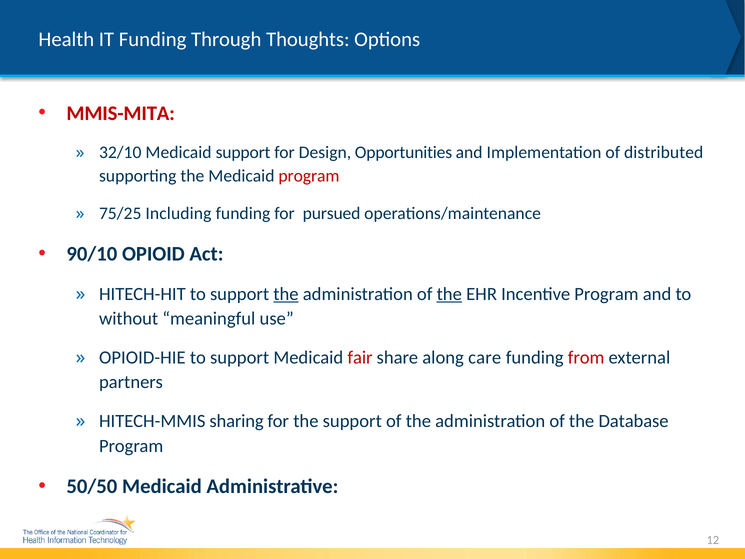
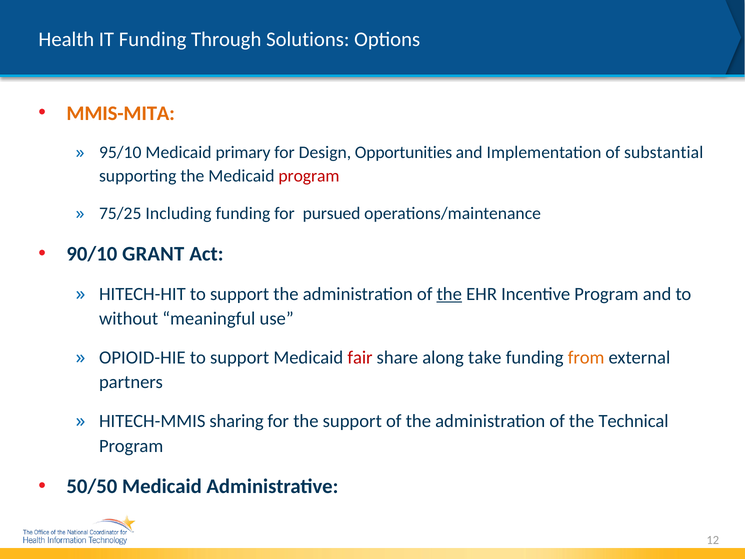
Thoughts: Thoughts -> Solutions
MMIS-MITA colour: red -> orange
32/10: 32/10 -> 95/10
Medicaid support: support -> primary
distributed: distributed -> substantial
OPIOID: OPIOID -> GRANT
the at (286, 294) underline: present -> none
care: care -> take
from colour: red -> orange
Database: Database -> Technical
